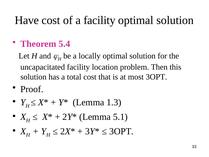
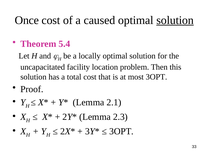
Have: Have -> Once
a facility: facility -> caused
solution at (175, 20) underline: none -> present
1.3: 1.3 -> 2.1
5.1: 5.1 -> 2.3
